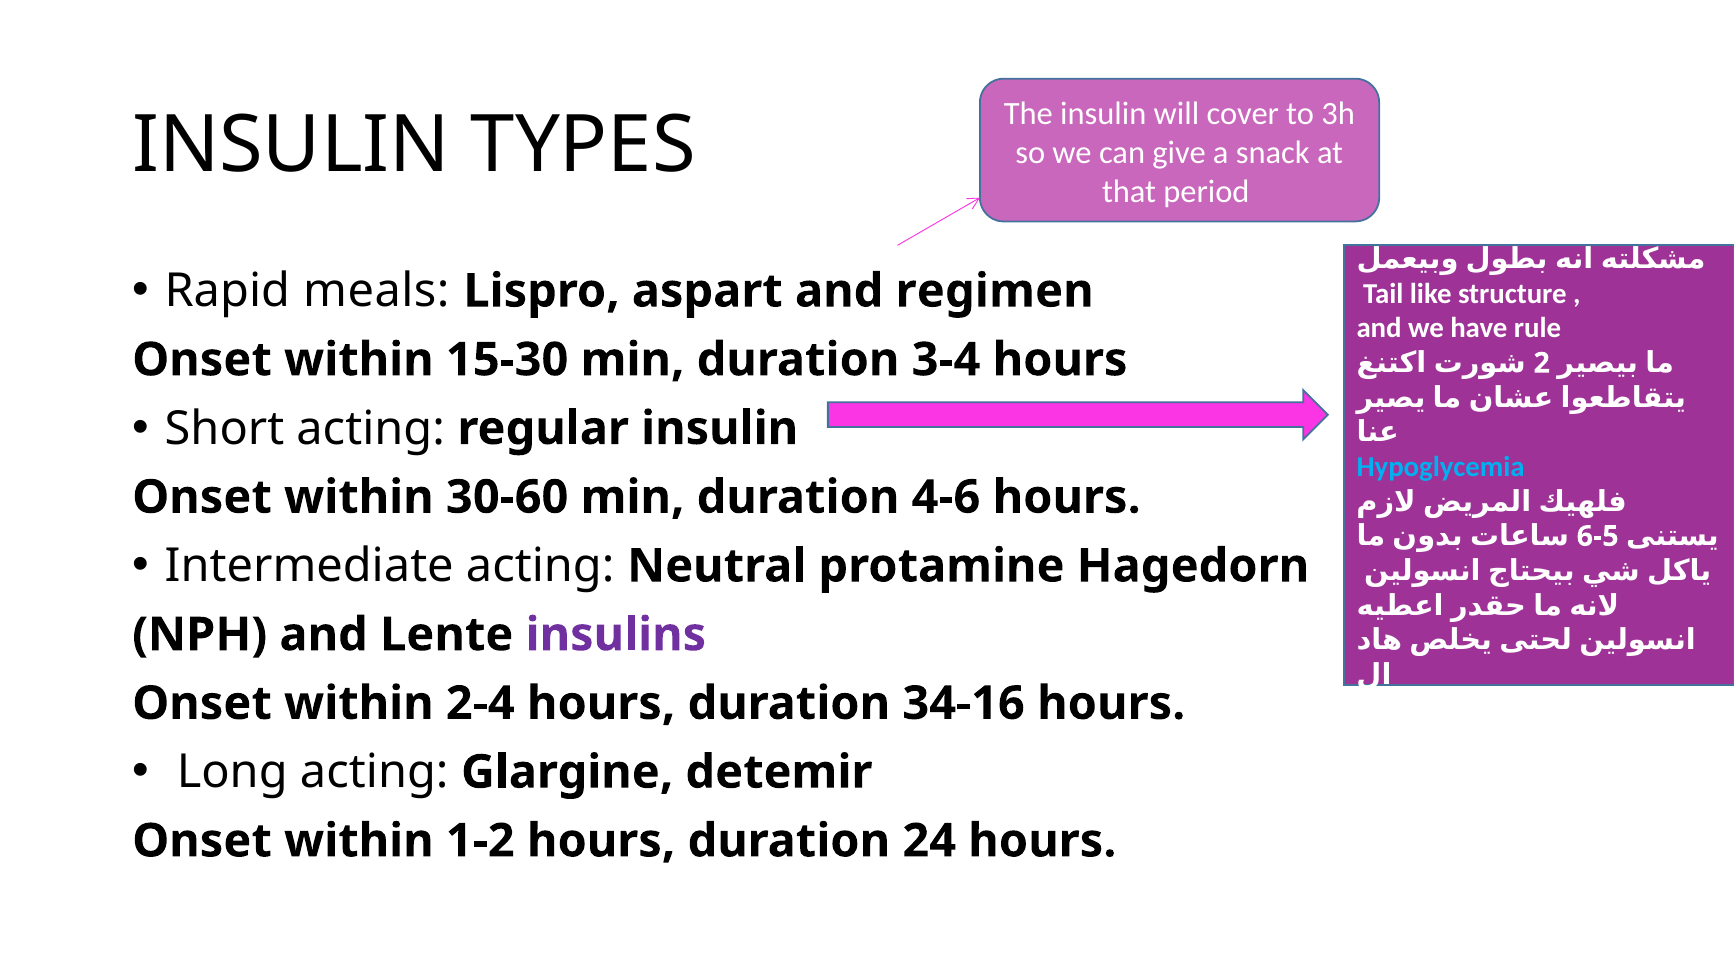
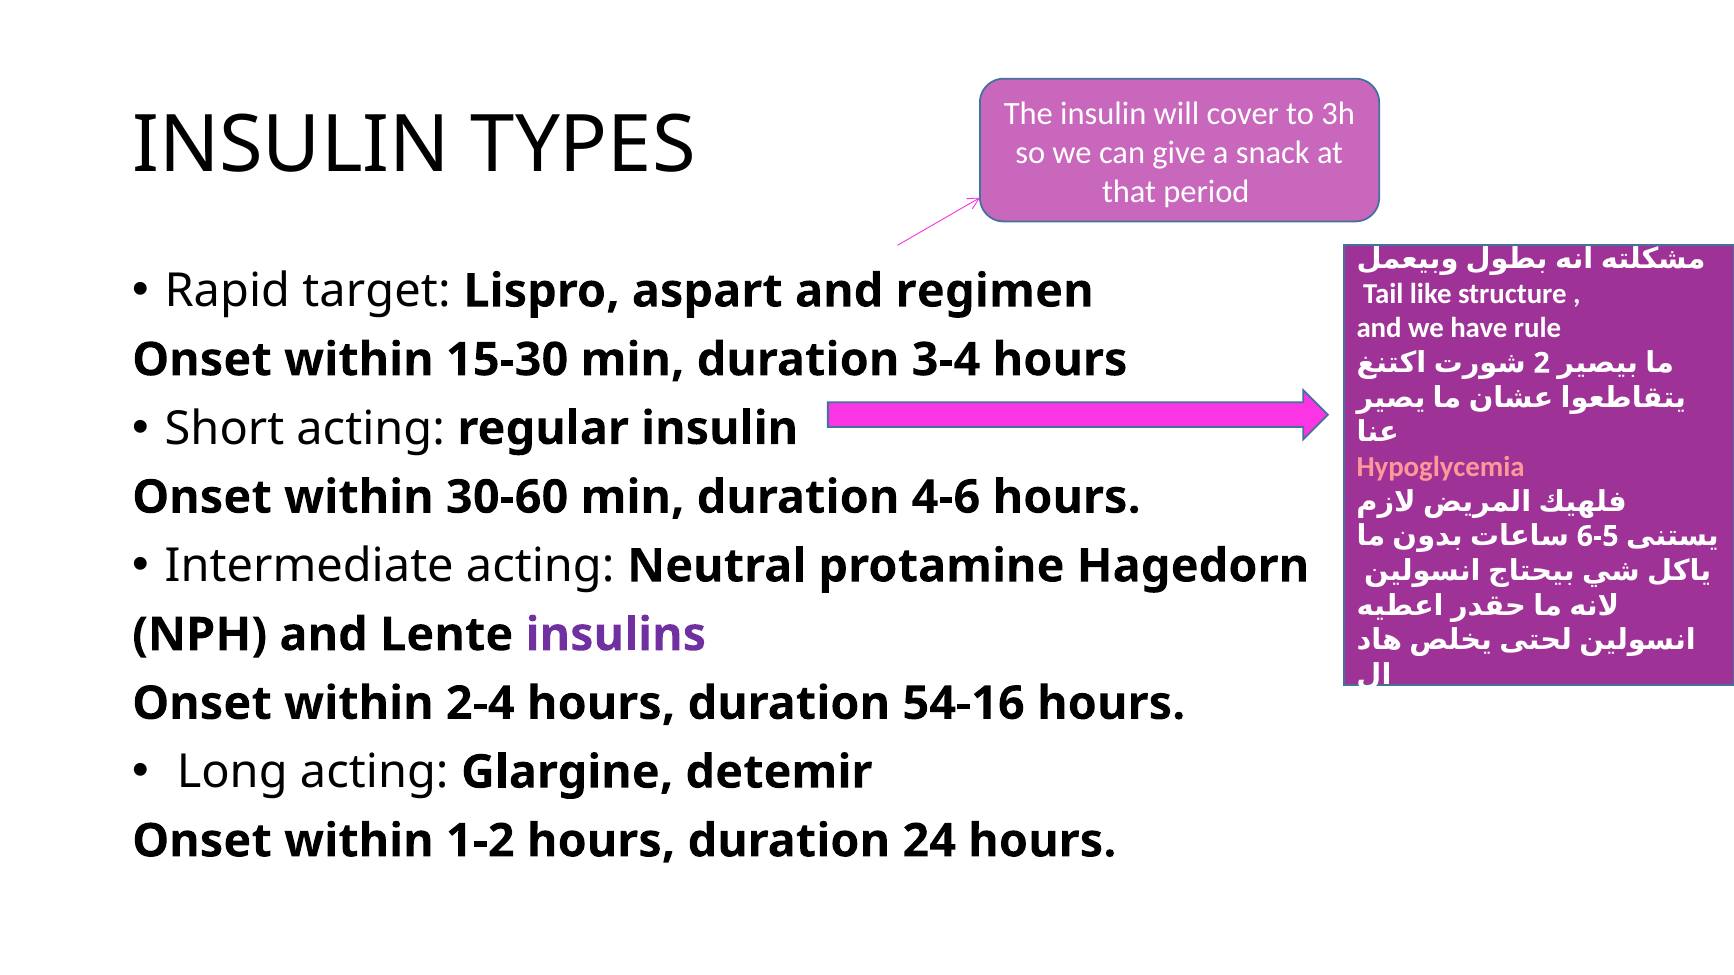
meals: meals -> target
Hypoglycemia colour: light blue -> pink
34-16: 34-16 -> 54-16
